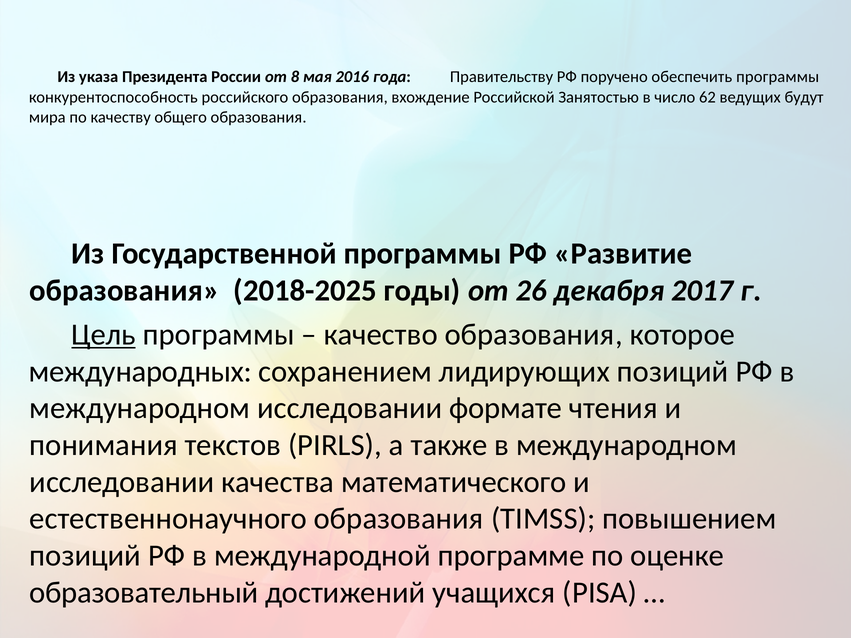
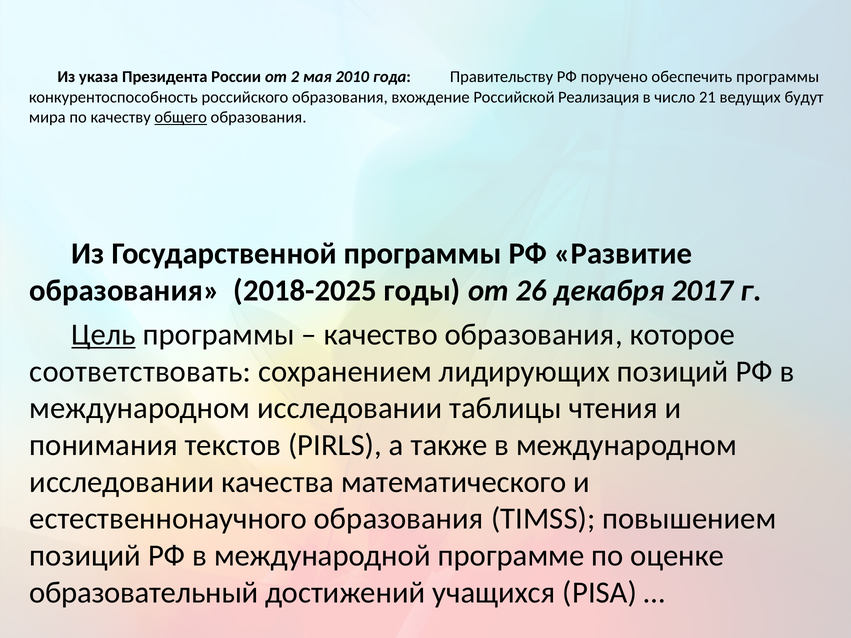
8: 8 -> 2
2016: 2016 -> 2010
Занятостью: Занятостью -> Реализация
62: 62 -> 21
общего underline: none -> present
международных: международных -> соответствовать
формате: формате -> таблицы
